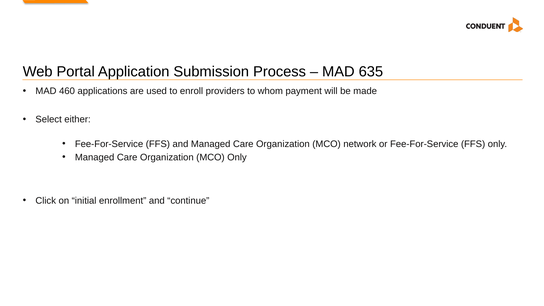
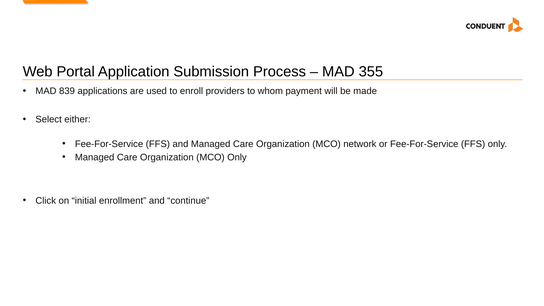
635: 635 -> 355
460: 460 -> 839
